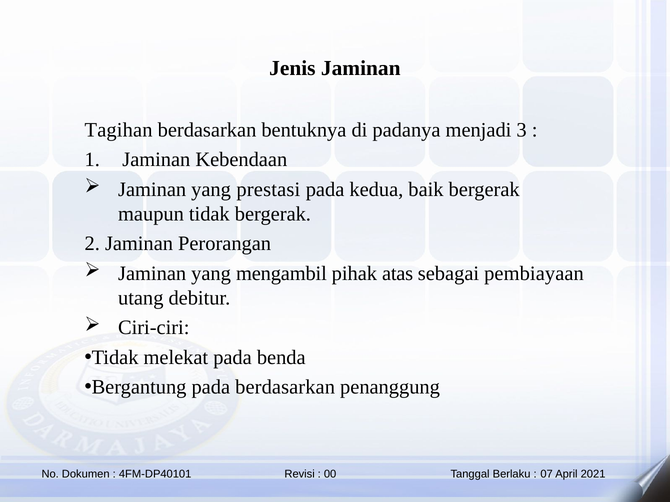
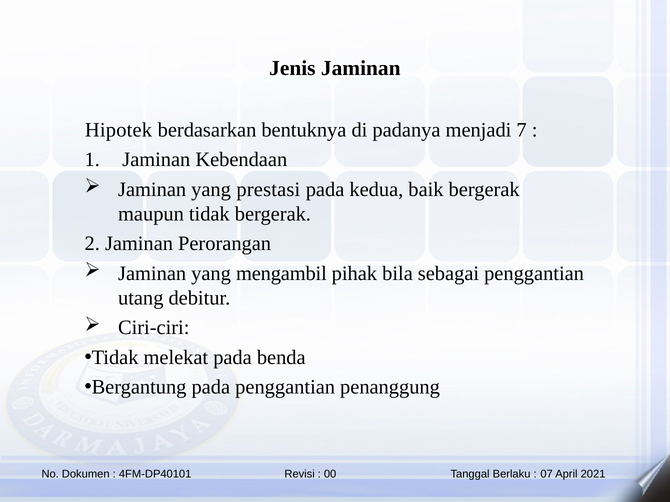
Tagihan: Tagihan -> Hipotek
3: 3 -> 7
atas: atas -> bila
sebagai pembiayaan: pembiayaan -> penggantian
pada berdasarkan: berdasarkan -> penggantian
